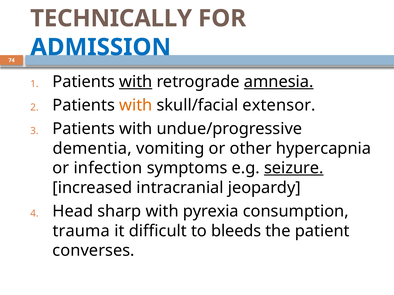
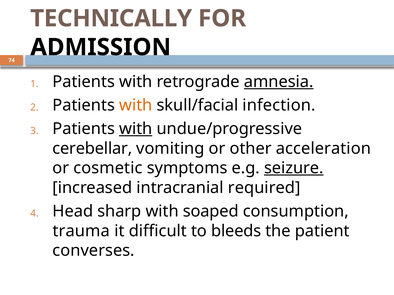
ADMISSION colour: blue -> black
with at (136, 82) underline: present -> none
extensor: extensor -> infection
with at (136, 129) underline: none -> present
dementia: dementia -> cerebellar
hypercapnia: hypercapnia -> acceleration
infection: infection -> cosmetic
jeopardy: jeopardy -> required
pyrexia: pyrexia -> soaped
